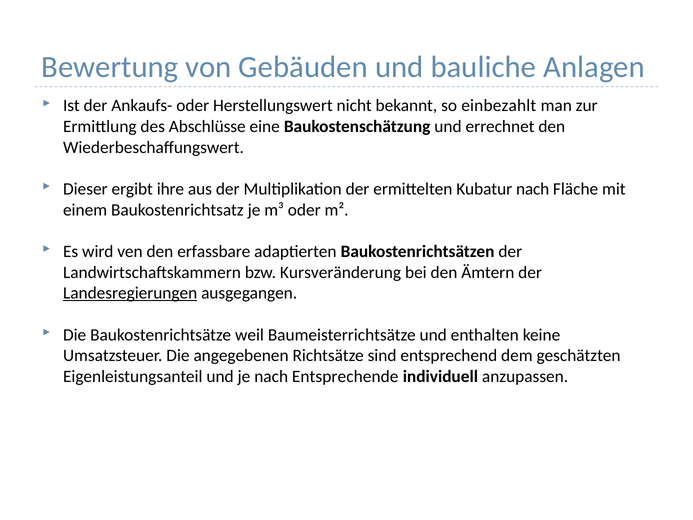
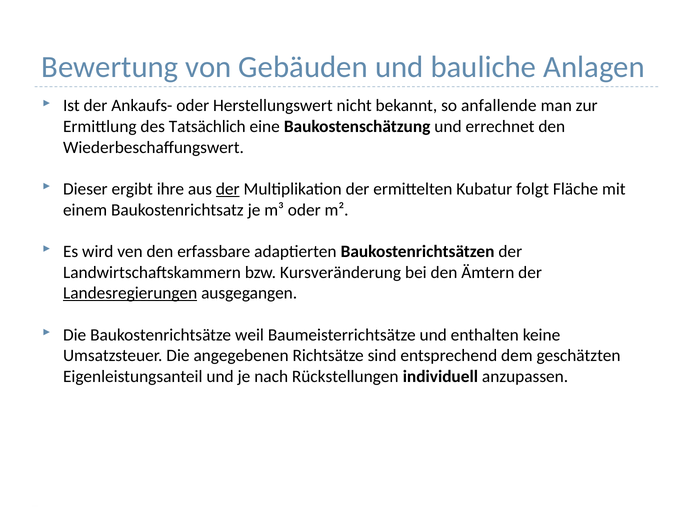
einbezahlt: einbezahlt -> anfallende
Abschlüsse: Abschlüsse -> Tatsächlich
der at (228, 189) underline: none -> present
Kubatur nach: nach -> folgt
Entsprechende: Entsprechende -> Rückstellungen
